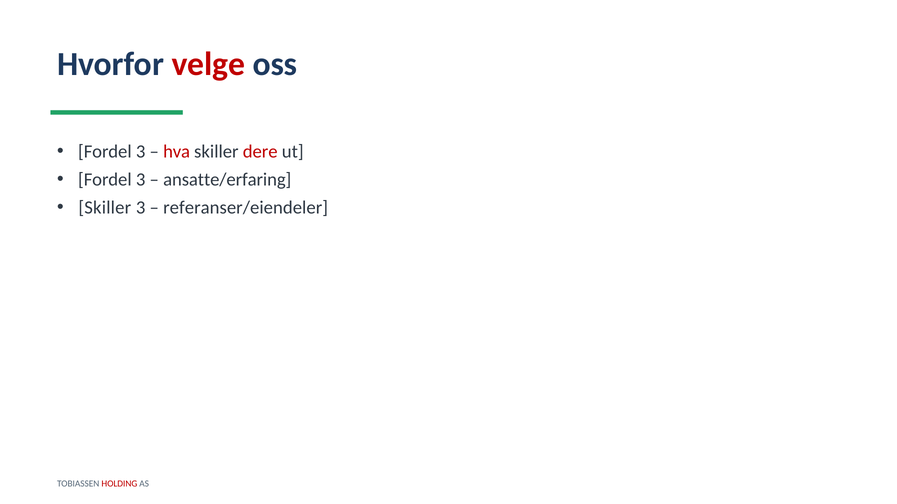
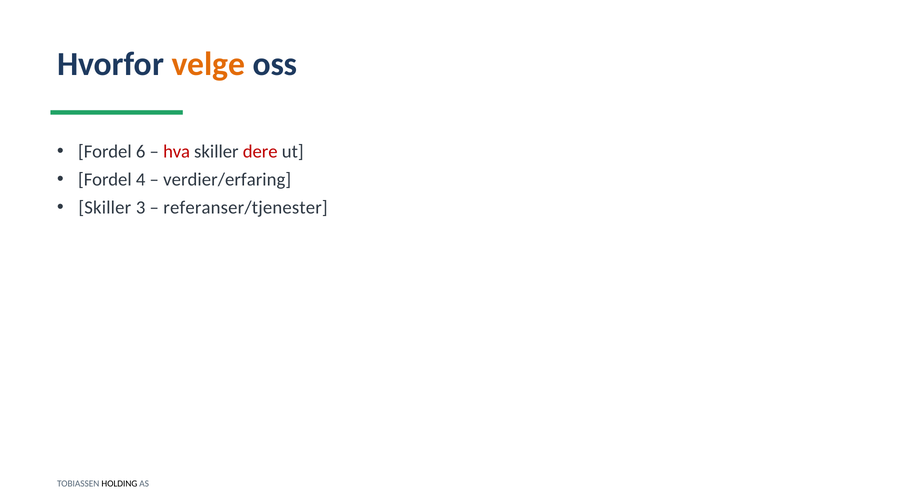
velge colour: red -> orange
3 at (141, 152): 3 -> 6
3 at (141, 180): 3 -> 4
ansatte/erfaring: ansatte/erfaring -> verdier/erfaring
referanser/eiendeler: referanser/eiendeler -> referanser/tjenester
HOLDING colour: red -> black
